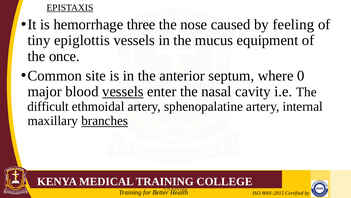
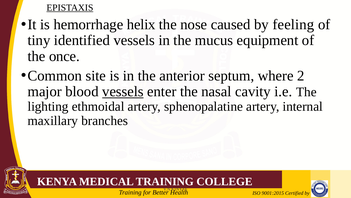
three: three -> helix
epiglottis: epiglottis -> identified
0: 0 -> 2
difficult: difficult -> lighting
branches underline: present -> none
